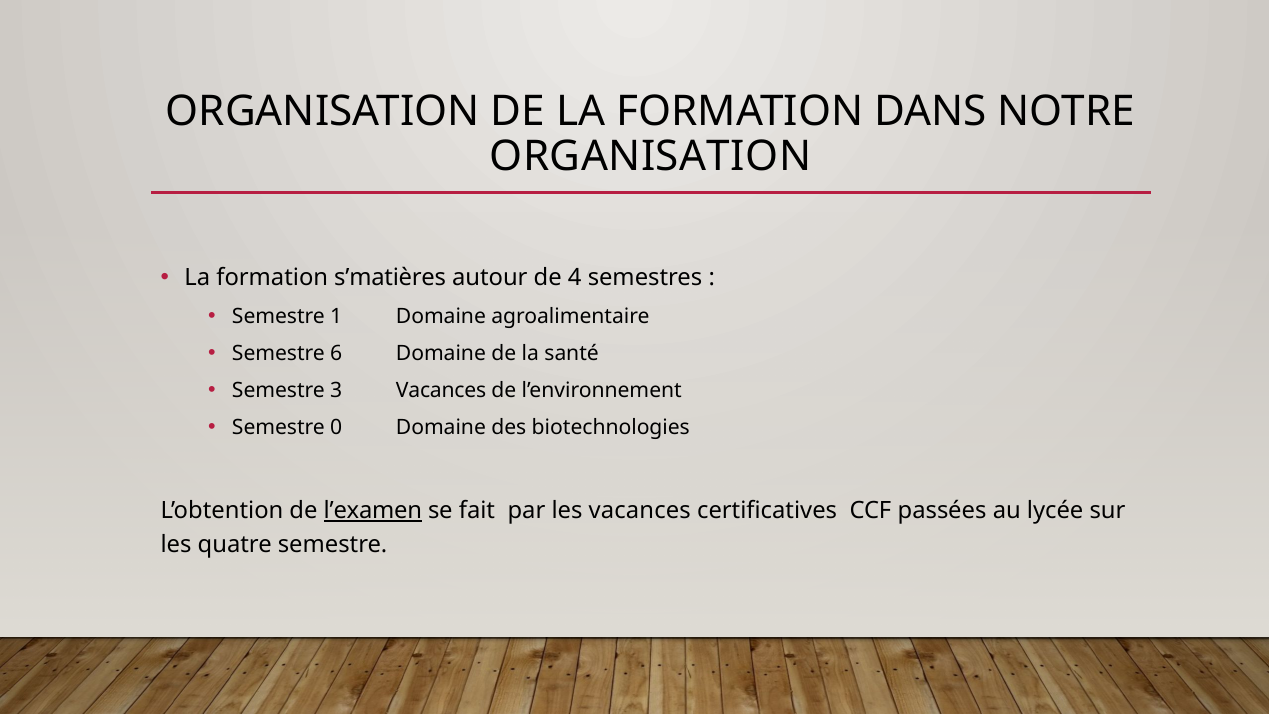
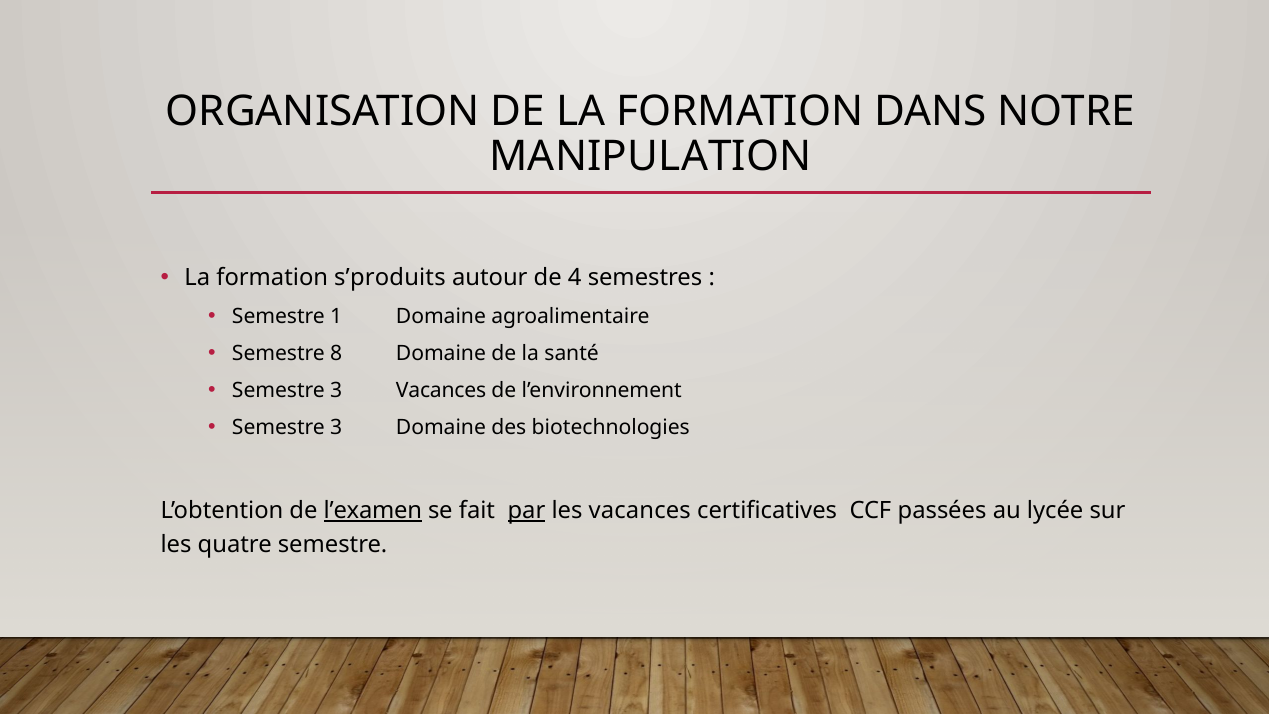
ORGANISATION at (650, 157): ORGANISATION -> MANIPULATION
s’matières: s’matières -> s’produits
6: 6 -> 8
0 at (336, 427): 0 -> 3
par underline: none -> present
